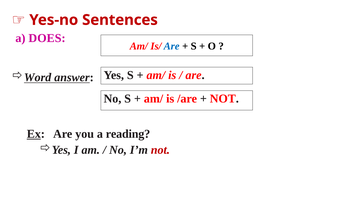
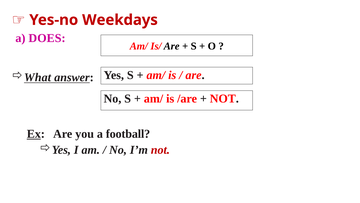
Sentences: Sentences -> Weekdays
Are at (172, 46) colour: blue -> black
Word: Word -> What
reading: reading -> football
